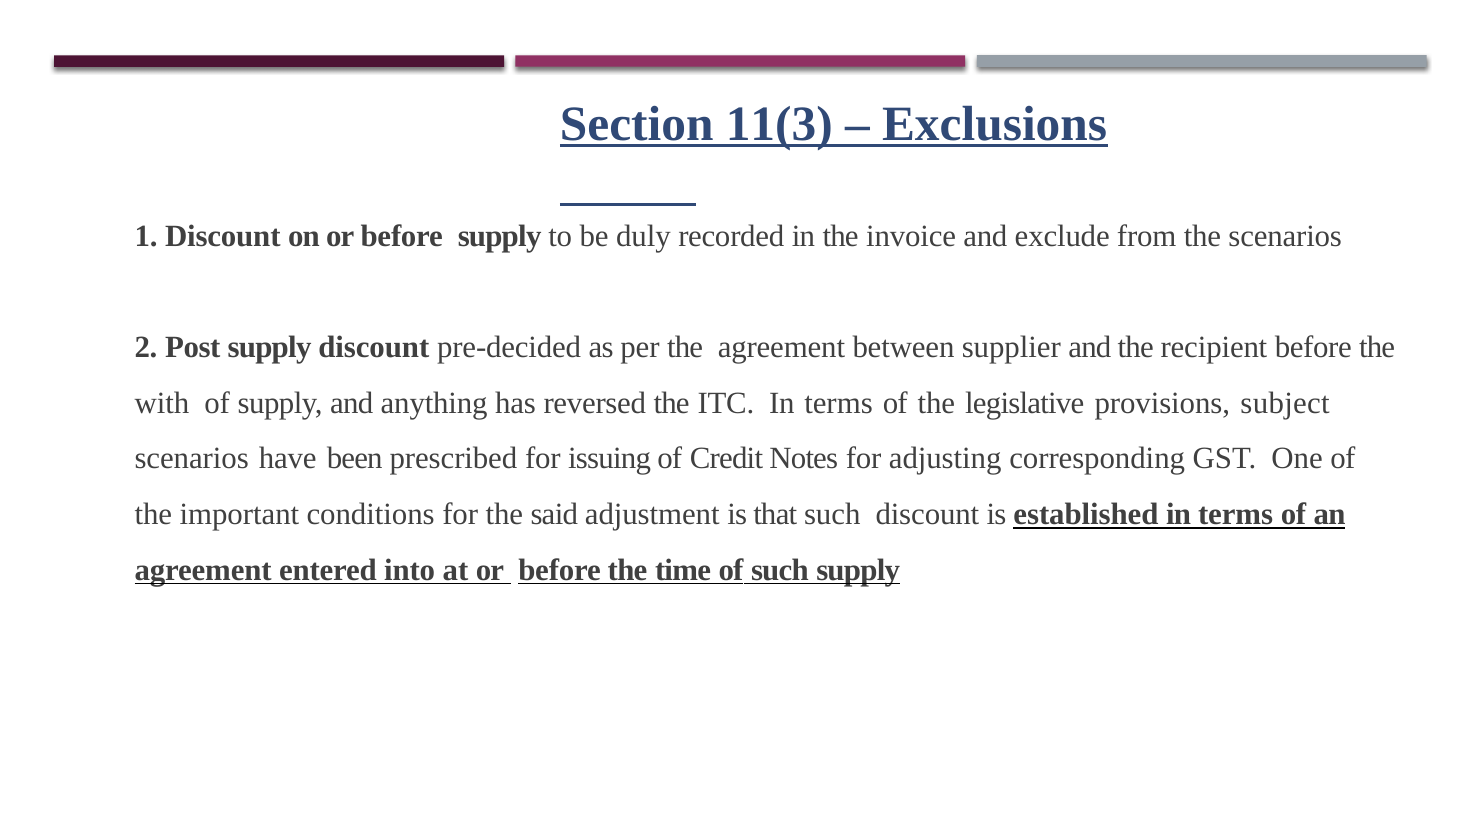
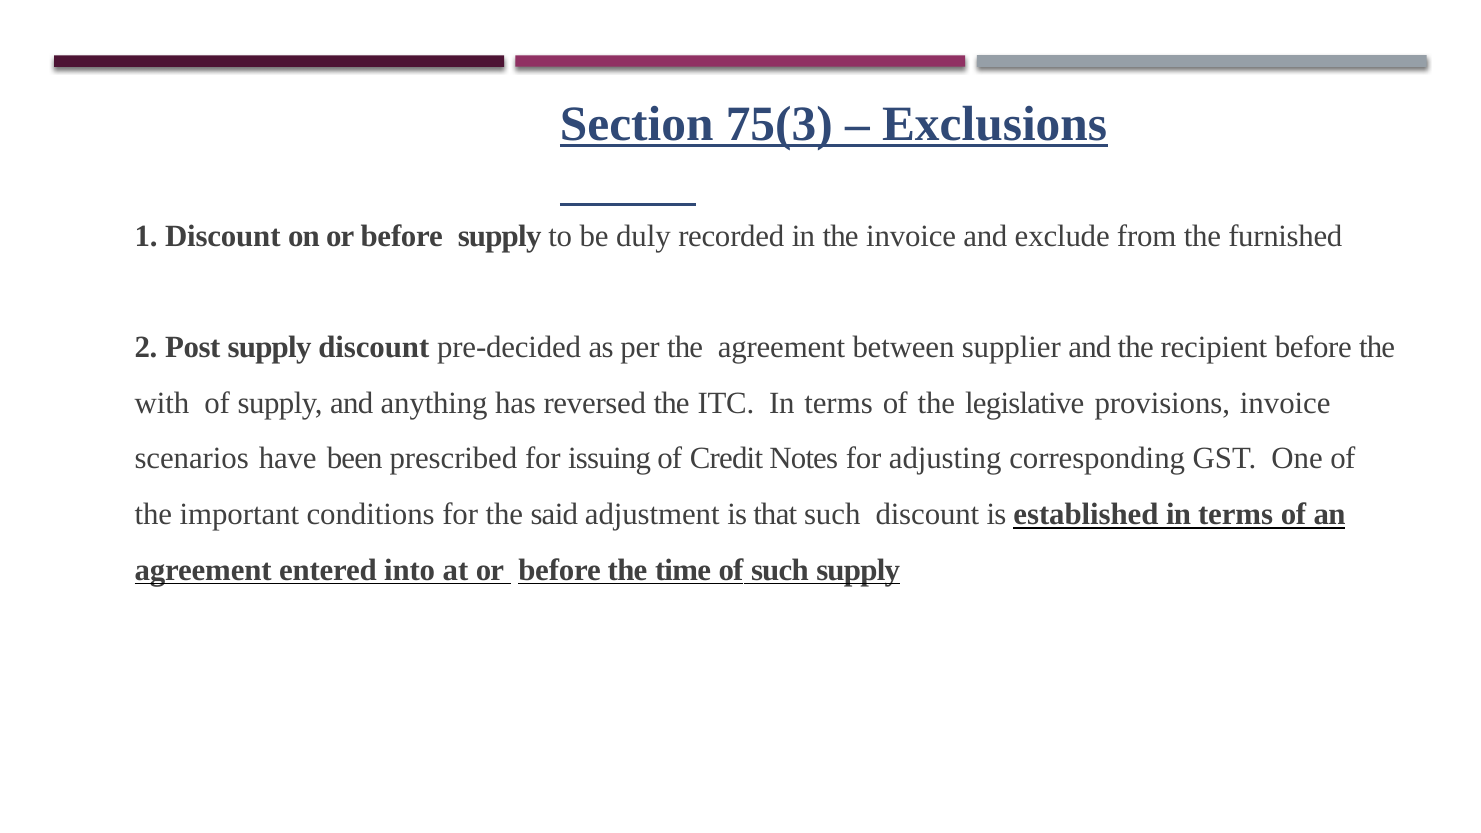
11(3: 11(3 -> 75(3
the scenarios: scenarios -> furnished
provisions subject: subject -> invoice
